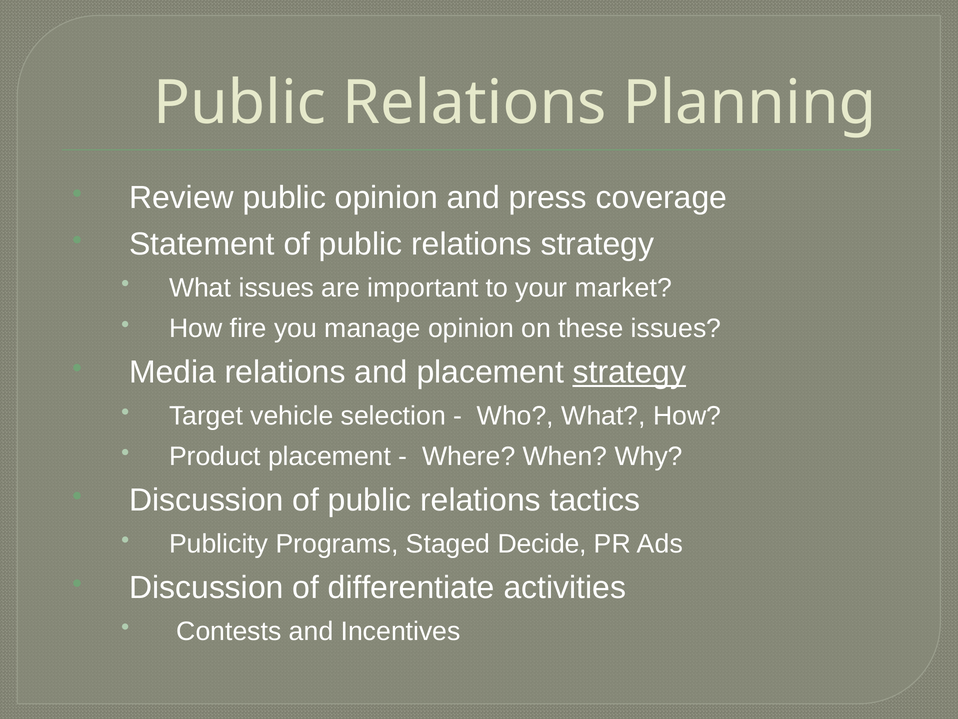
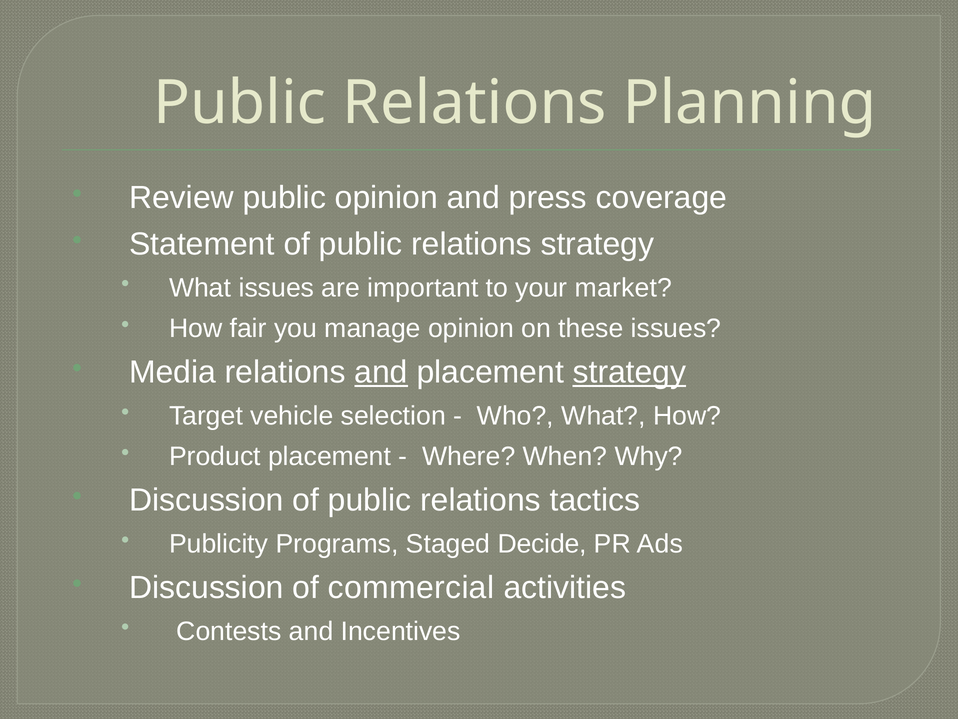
fire: fire -> fair
and at (381, 372) underline: none -> present
differentiate: differentiate -> commercial
